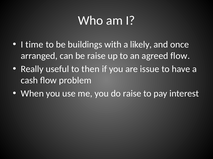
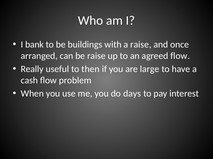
time: time -> bank
a likely: likely -> raise
issue: issue -> large
do raise: raise -> days
